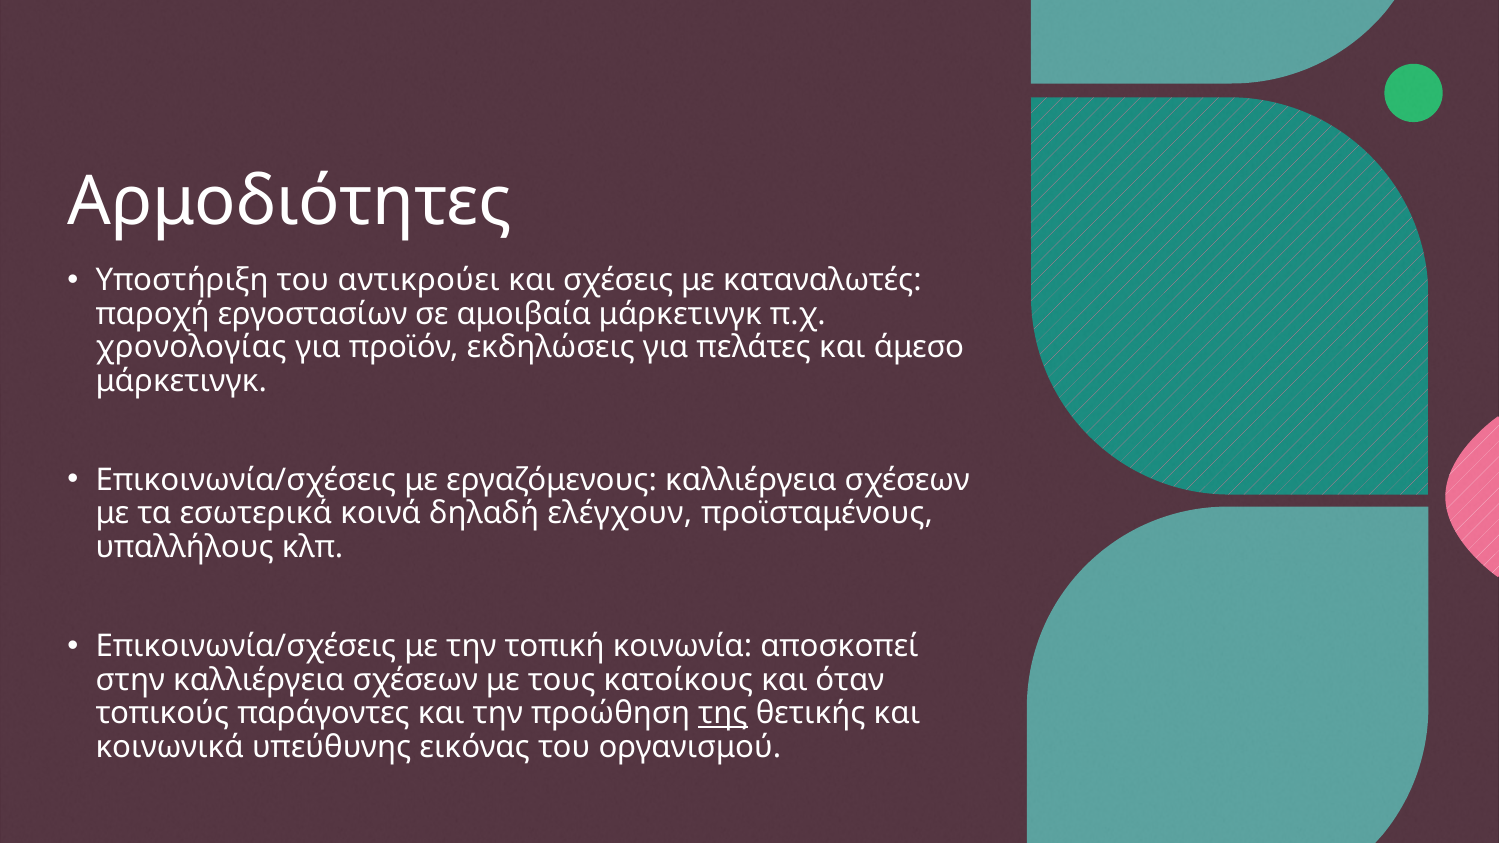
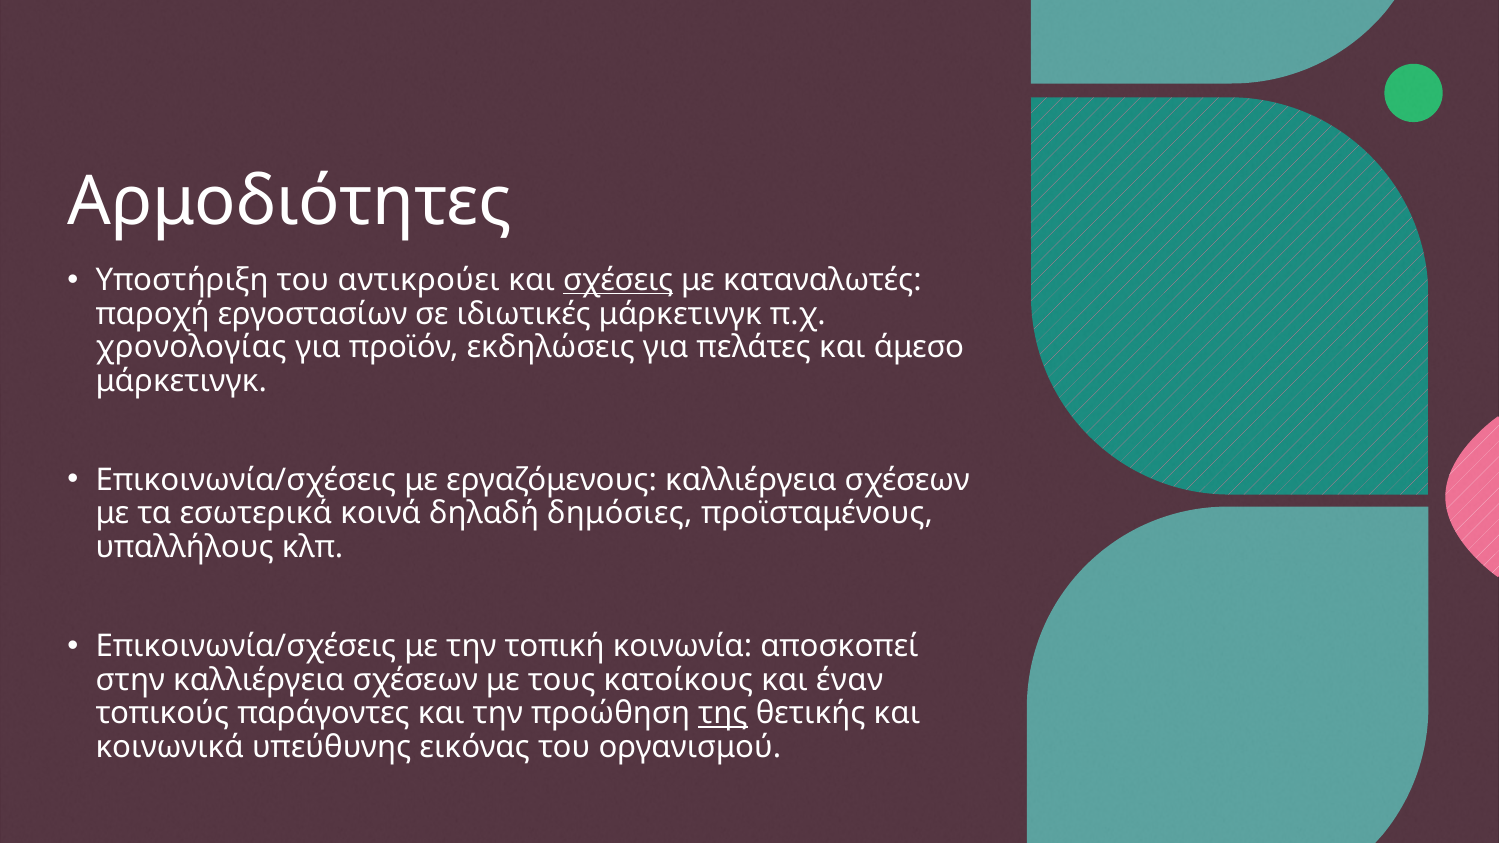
σχέσεις underline: none -> present
αμοιβαία: αμοιβαία -> ιδιωτικές
ελέγχουν: ελέγχουν -> δημόσιες
όταν: όταν -> έναν
